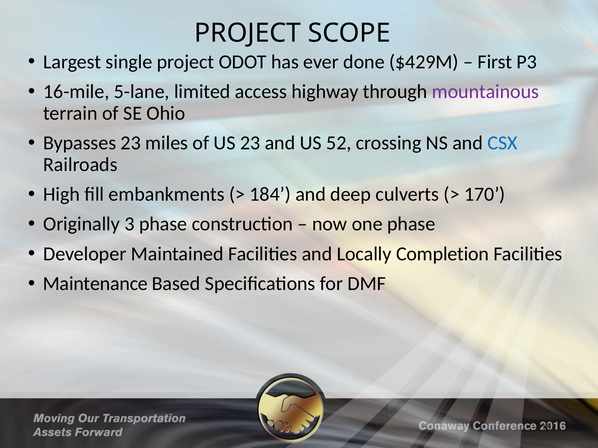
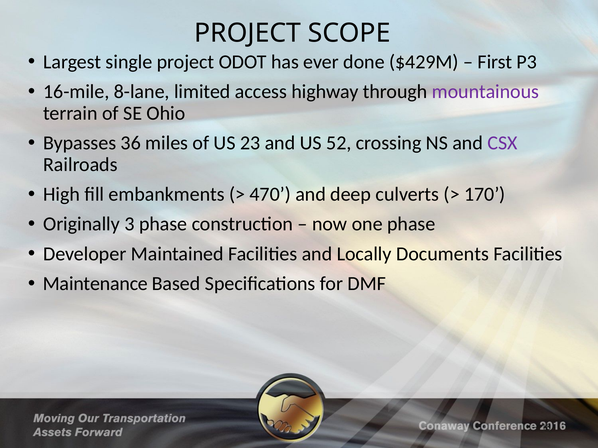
5-lane: 5-lane -> 8-lane
Bypasses 23: 23 -> 36
CSX colour: blue -> purple
184: 184 -> 470
Completion: Completion -> Documents
